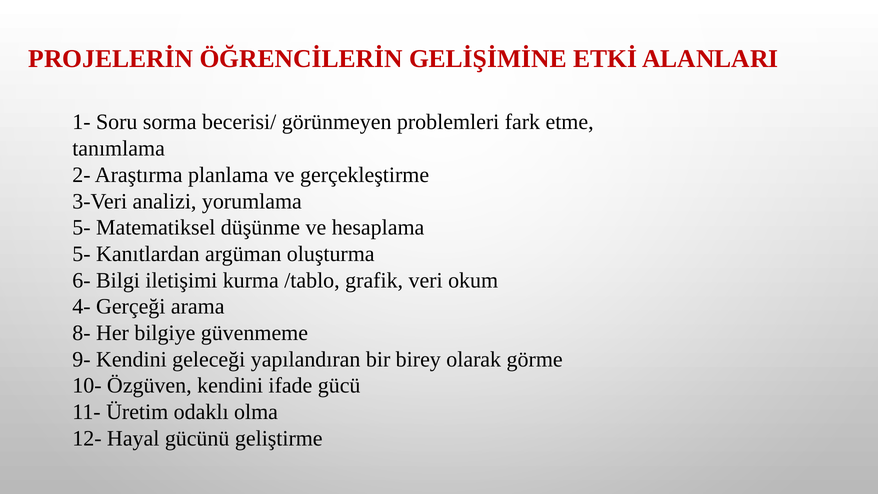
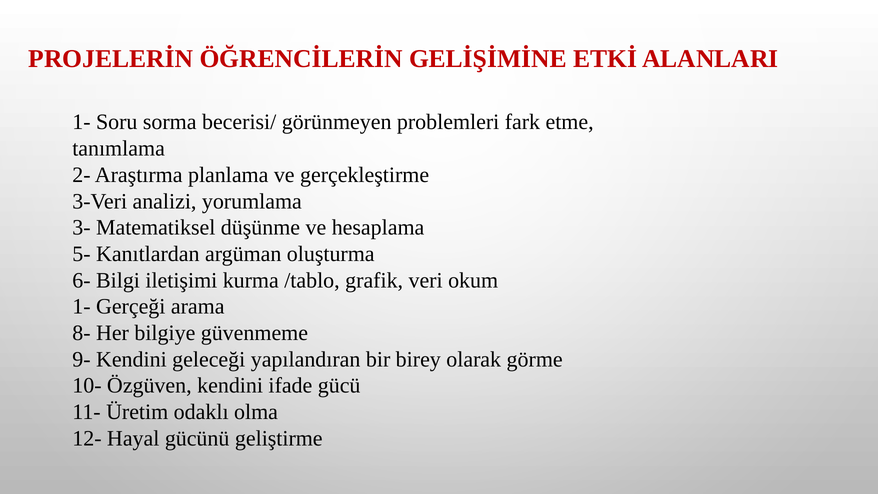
5- at (81, 228): 5- -> 3-
4- at (81, 307): 4- -> 1-
